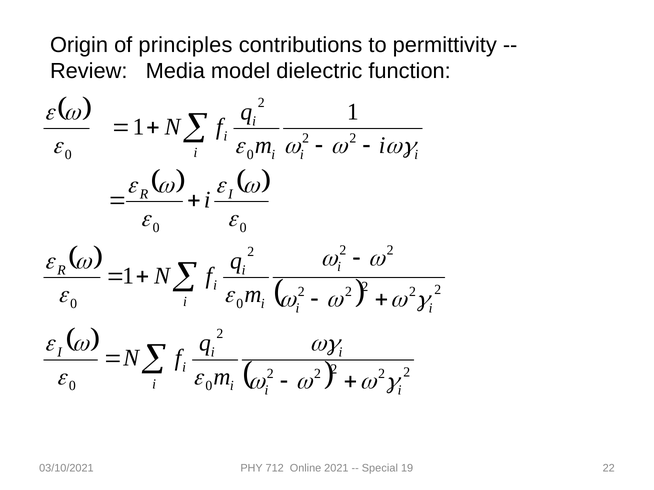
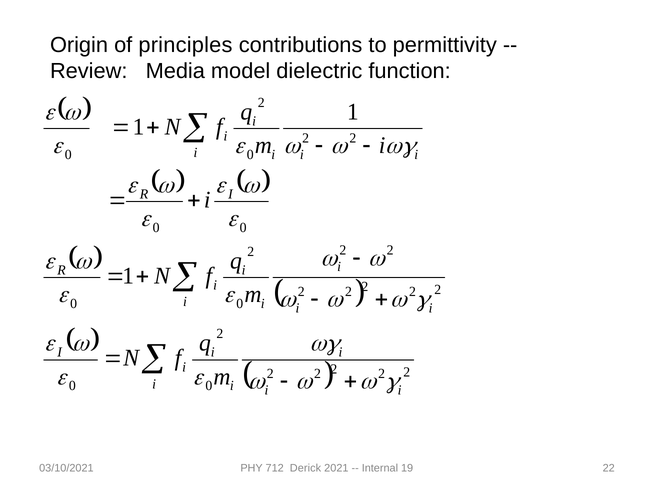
Online: Online -> Derick
Special: Special -> Internal
